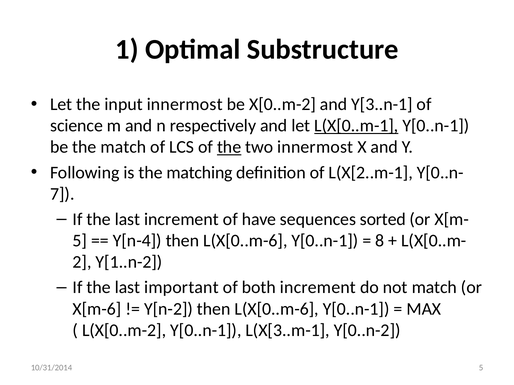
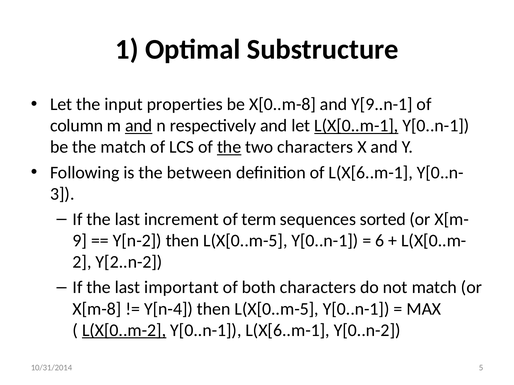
input innermost: innermost -> properties
X[0..m-2: X[0..m-2 -> X[0..m-8
Y[3..n-1: Y[3..n-1 -> Y[9..n-1
science: science -> column
and at (139, 126) underline: none -> present
two innermost: innermost -> characters
matching: matching -> between
of L(X[2..m-1: L(X[2..m-1 -> L(X[6..m-1
7: 7 -> 3
have: have -> term
5 at (80, 241): 5 -> 9
Y[n-4: Y[n-4 -> Y[n-2
L(X[0..m-6 at (245, 241): L(X[0..m-6 -> L(X[0..m-5
8: 8 -> 6
Y[1..n-2: Y[1..n-2 -> Y[2..n-2
both increment: increment -> characters
X[m-6: X[m-6 -> X[m-8
Y[n-2: Y[n-2 -> Y[n-4
L(X[0..m-6 at (277, 309): L(X[0..m-6 -> L(X[0..m-5
L(X[0..m-2 underline: none -> present
Y[0..n-1 L(X[3..m-1: L(X[3..m-1 -> L(X[6..m-1
